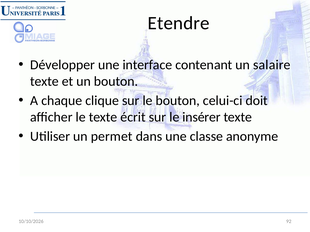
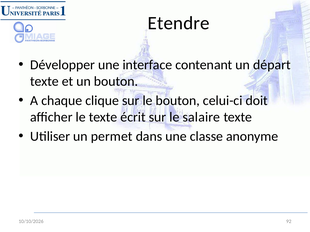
salaire: salaire -> départ
insérer: insérer -> salaire
